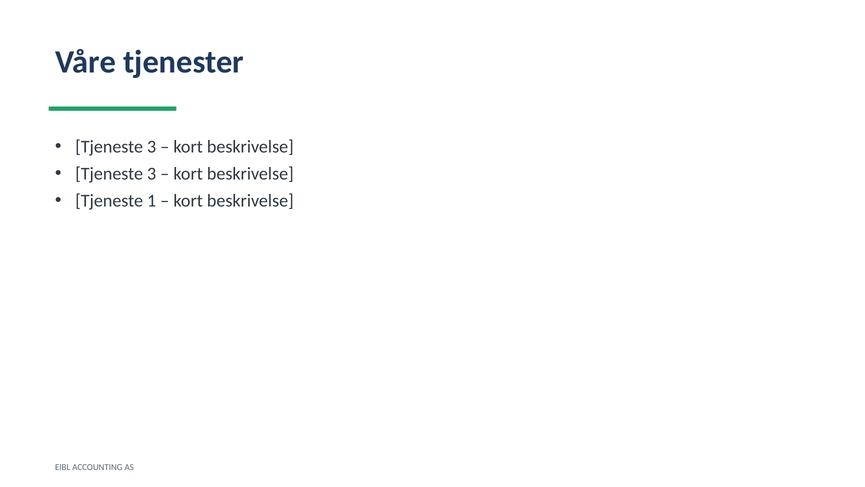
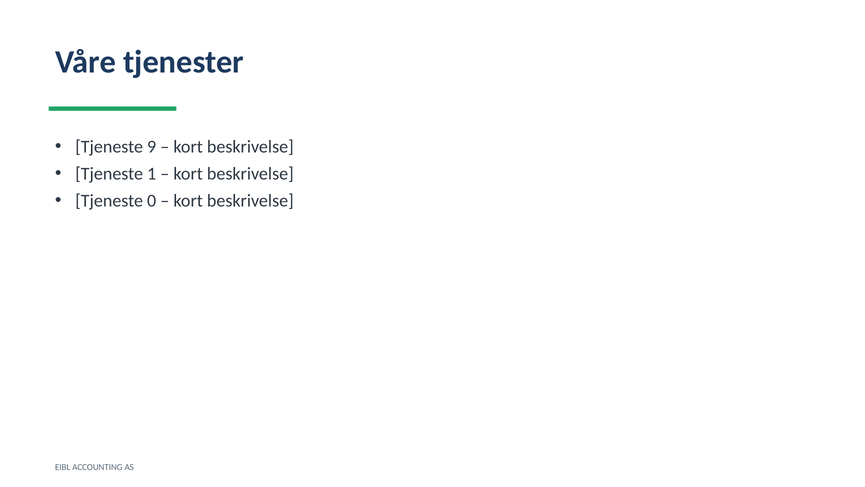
3 at (152, 147): 3 -> 9
3 at (152, 174): 3 -> 1
1: 1 -> 0
